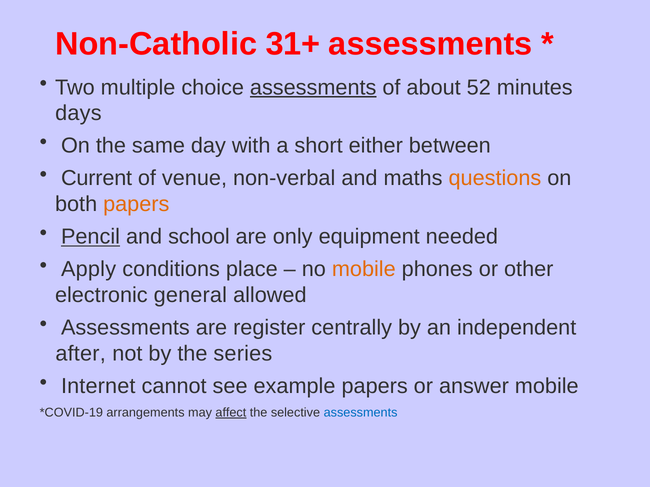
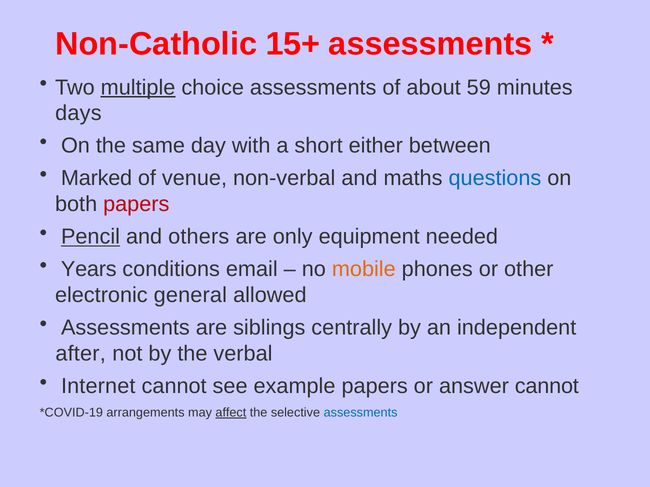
31+: 31+ -> 15+
multiple underline: none -> present
assessments at (313, 87) underline: present -> none
52: 52 -> 59
Current: Current -> Marked
questions colour: orange -> blue
papers at (136, 204) colour: orange -> red
school: school -> others
Apply: Apply -> Years
place: place -> email
register: register -> siblings
series: series -> verbal
answer mobile: mobile -> cannot
